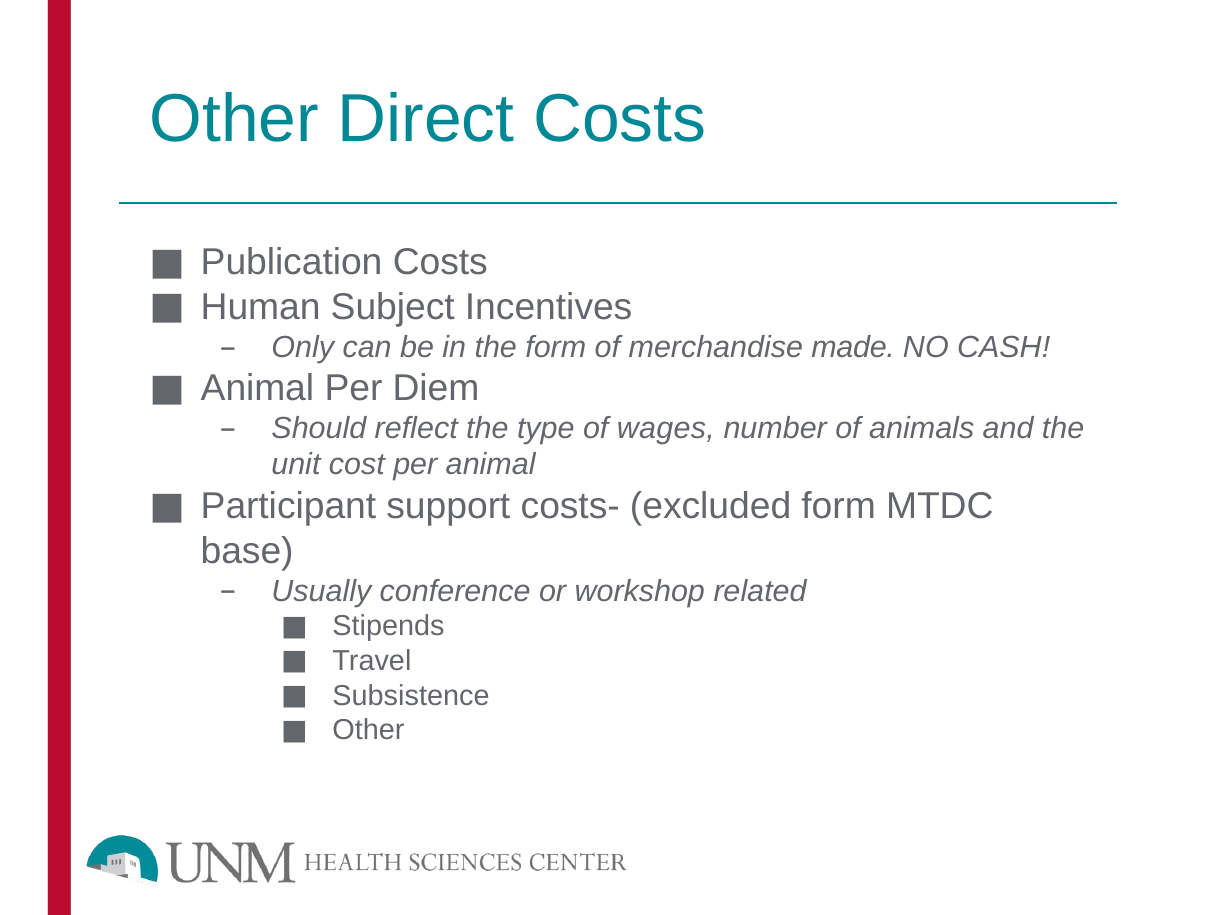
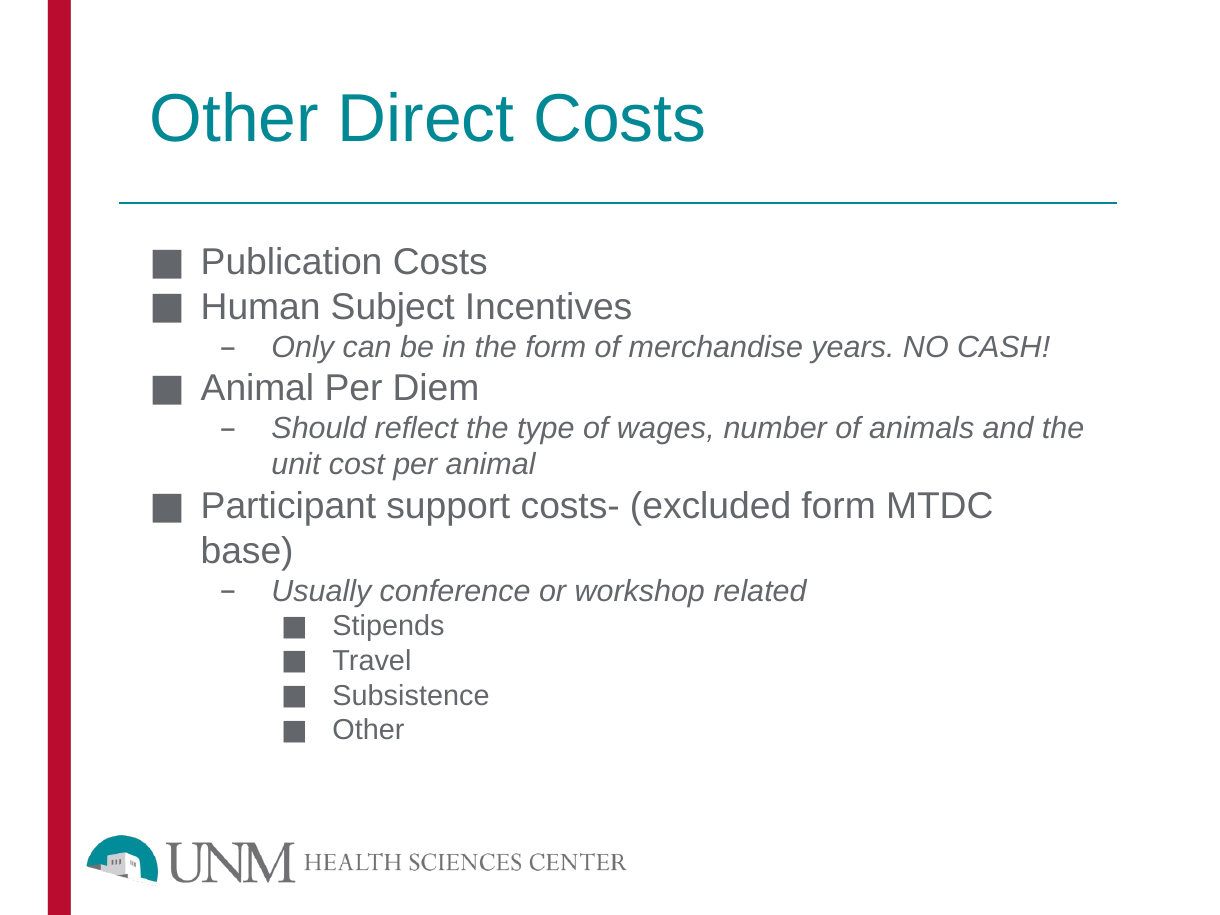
made: made -> years
